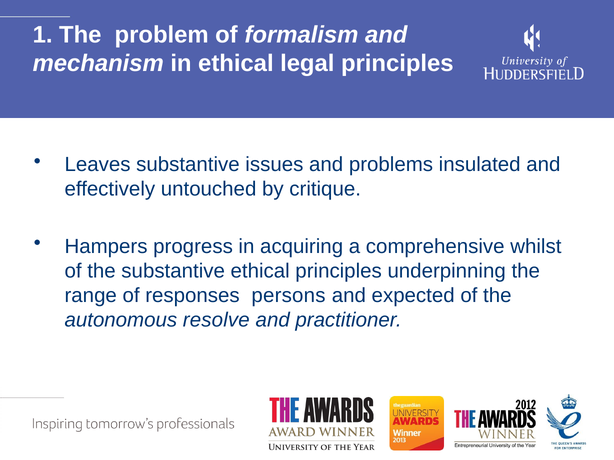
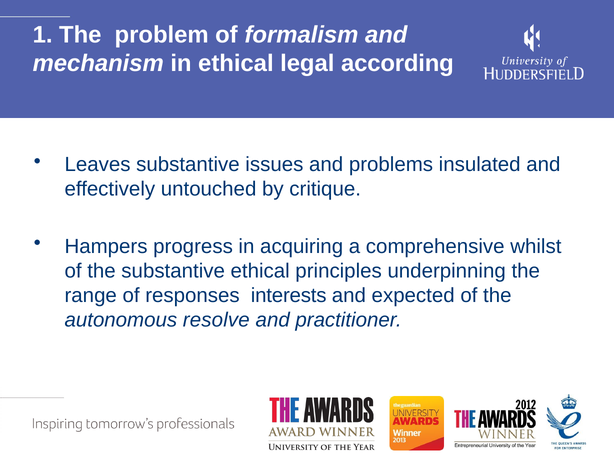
legal principles: principles -> according
persons: persons -> interests
